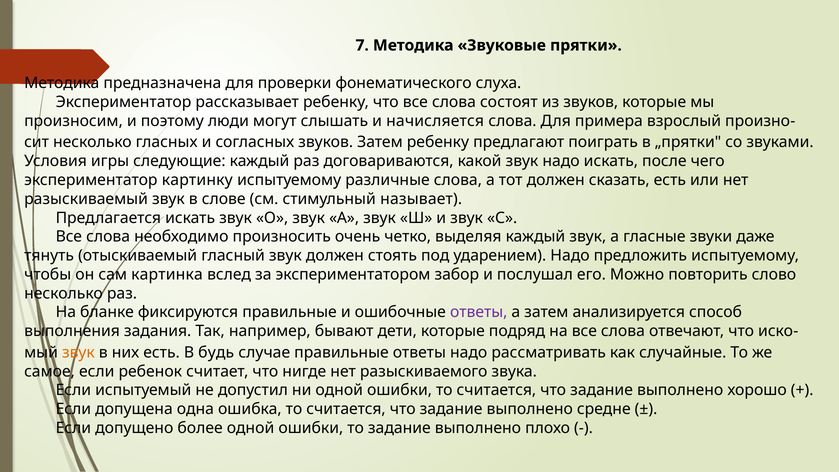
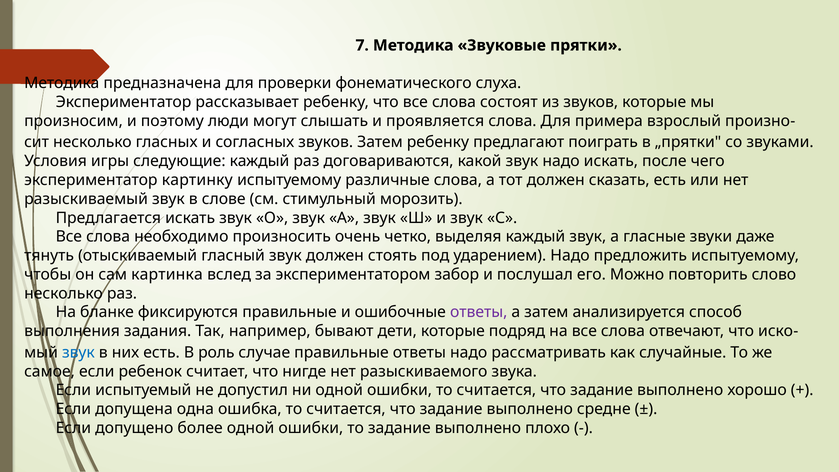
начисляется: начисляется -> проявляется
называет: называет -> морозить
звук at (78, 352) colour: orange -> blue
будь: будь -> роль
